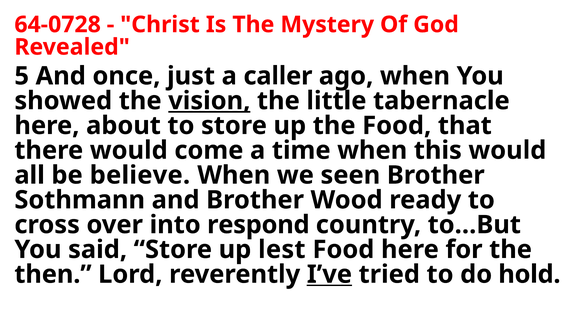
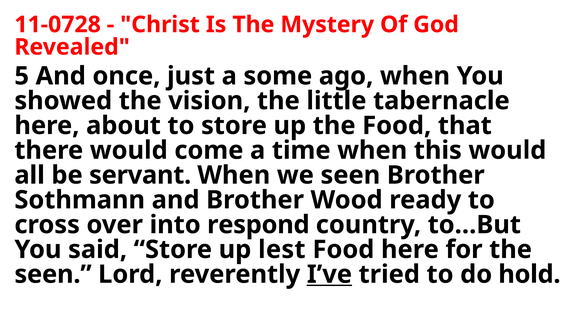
64-0728: 64-0728 -> 11-0728
caller: caller -> some
vision underline: present -> none
believe: believe -> servant
then at (53, 274): then -> seen
